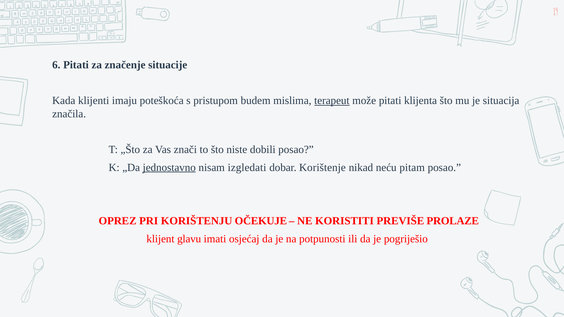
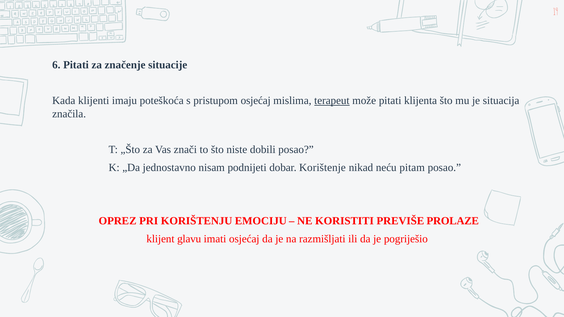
pristupom budem: budem -> osjećaj
jednostavno underline: present -> none
izgledati: izgledati -> podnijeti
OČEKUJE: OČEKUJE -> EMOCIJU
potpunosti: potpunosti -> razmišljati
